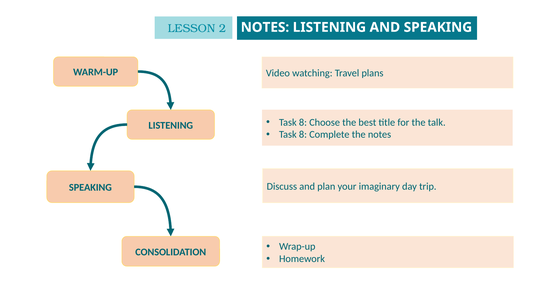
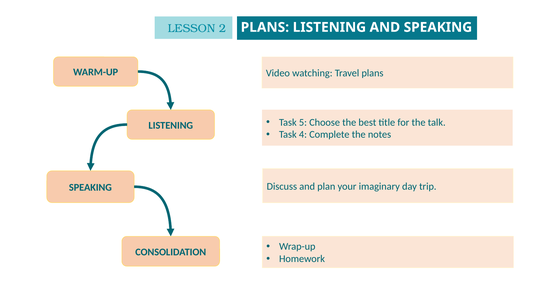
2 NOTES: NOTES -> PLANS
8 at (303, 122): 8 -> 5
8 at (303, 135): 8 -> 4
